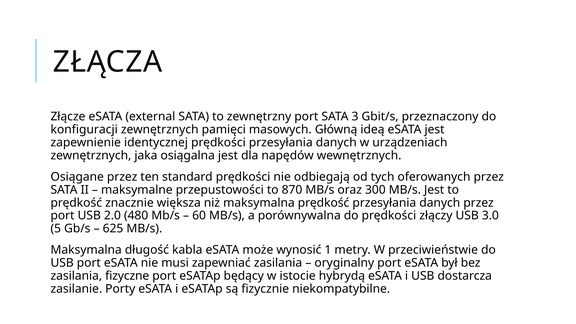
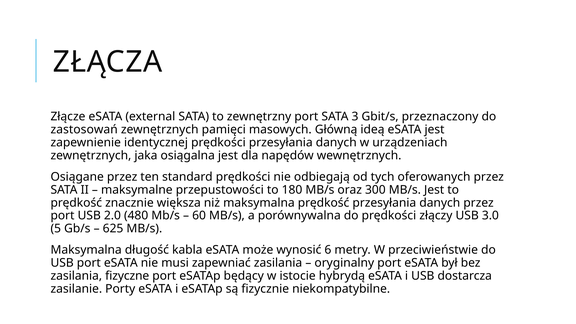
konfiguracji: konfiguracji -> zastosowań
870: 870 -> 180
1: 1 -> 6
